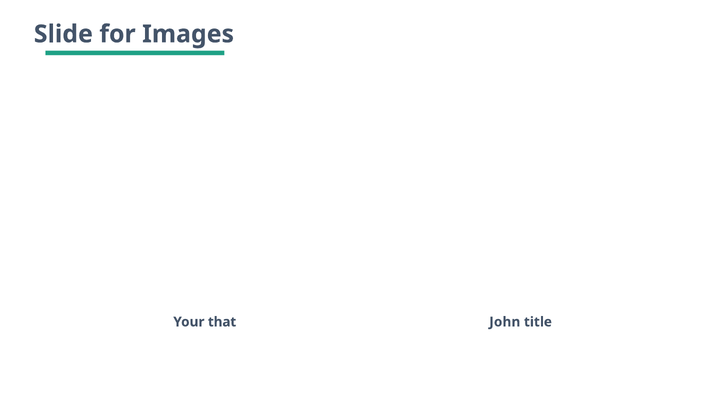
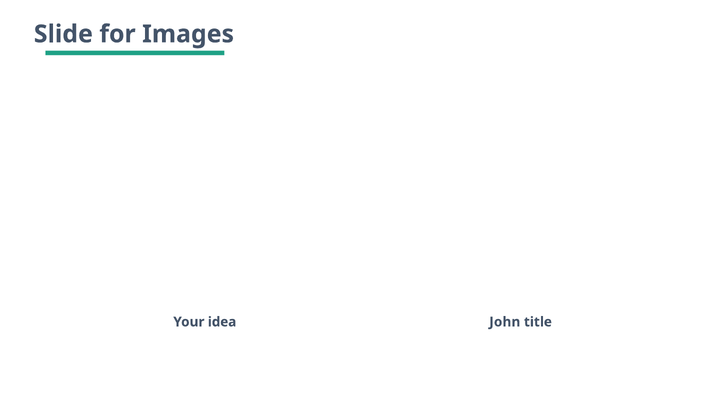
that: that -> idea
